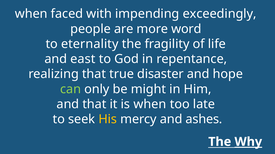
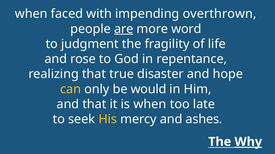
exceedingly: exceedingly -> overthrown
are underline: none -> present
eternality: eternality -> judgment
east: east -> rose
can colour: light green -> yellow
might: might -> would
